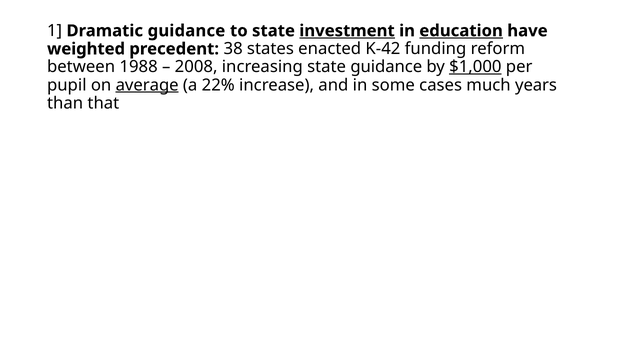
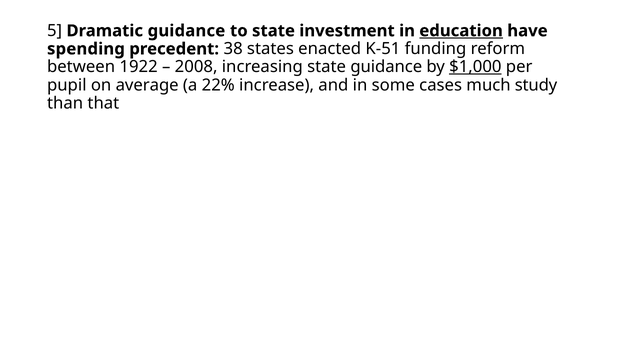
1: 1 -> 5
investment underline: present -> none
weighted: weighted -> spending
K-42: K-42 -> K-51
1988: 1988 -> 1922
average underline: present -> none
years: years -> study
